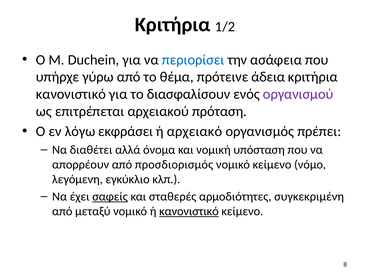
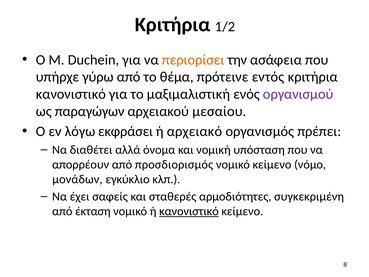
περιορίσει colour: blue -> orange
άδεια: άδεια -> εντός
διασφαλίσουν: διασφαλίσουν -> μαξιμαλιστική
επιτρέπεται: επιτρέπεται -> παραγώγων
πρόταση: πρόταση -> μεσαίου
λεγόμενη: λεγόμενη -> μονάδων
σαφείς underline: present -> none
μεταξύ: μεταξύ -> έκταση
